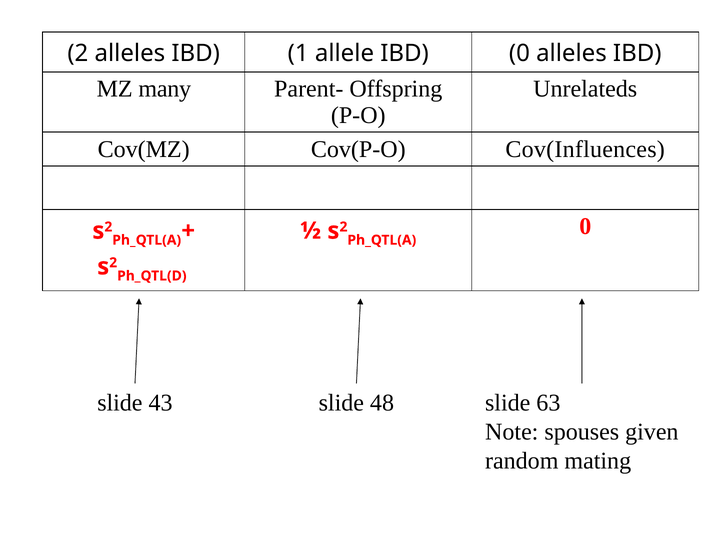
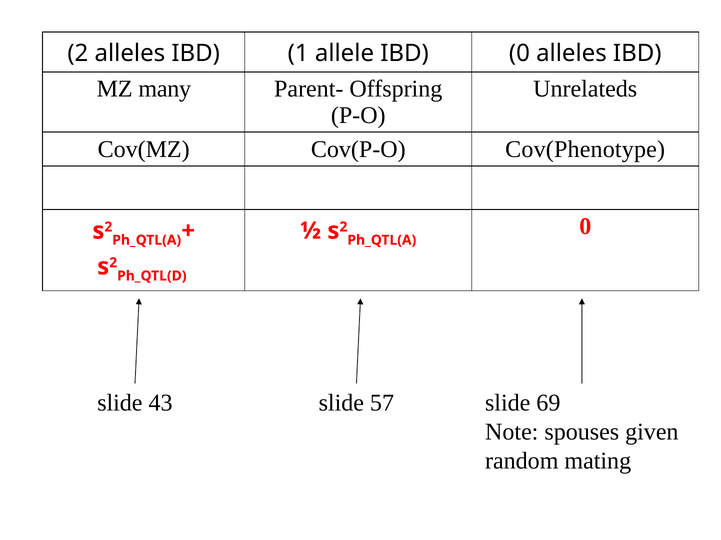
Cov(Influences: Cov(Influences -> Cov(Phenotype
48: 48 -> 57
63: 63 -> 69
